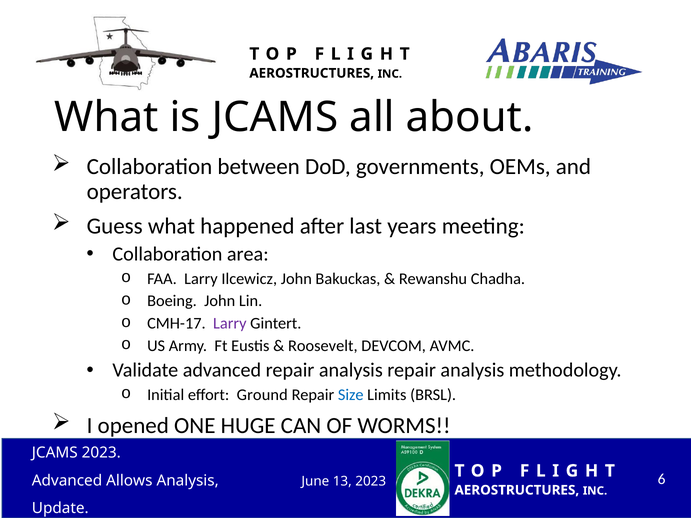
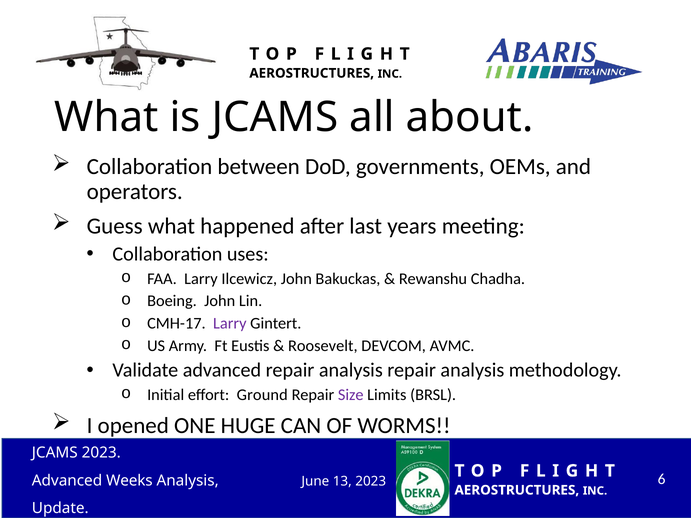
area: area -> uses
Size colour: blue -> purple
Allows: Allows -> Weeks
